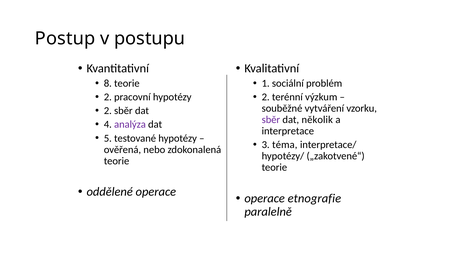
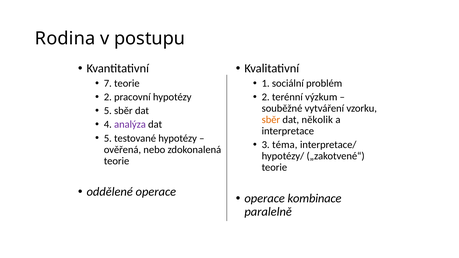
Postup: Postup -> Rodina
8: 8 -> 7
2 at (108, 111): 2 -> 5
sběr at (271, 120) colour: purple -> orange
etnografie: etnografie -> kombinace
